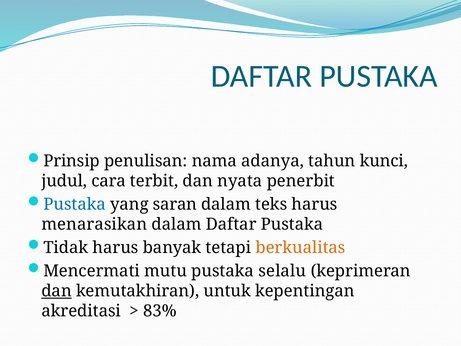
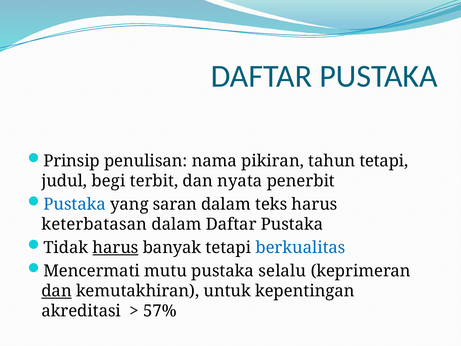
adanya: adanya -> pikiran
tahun kunci: kunci -> tetapi
cara: cara -> begi
menarasikan: menarasikan -> keterbatasan
harus at (116, 247) underline: none -> present
berkualitas colour: orange -> blue
83%: 83% -> 57%
